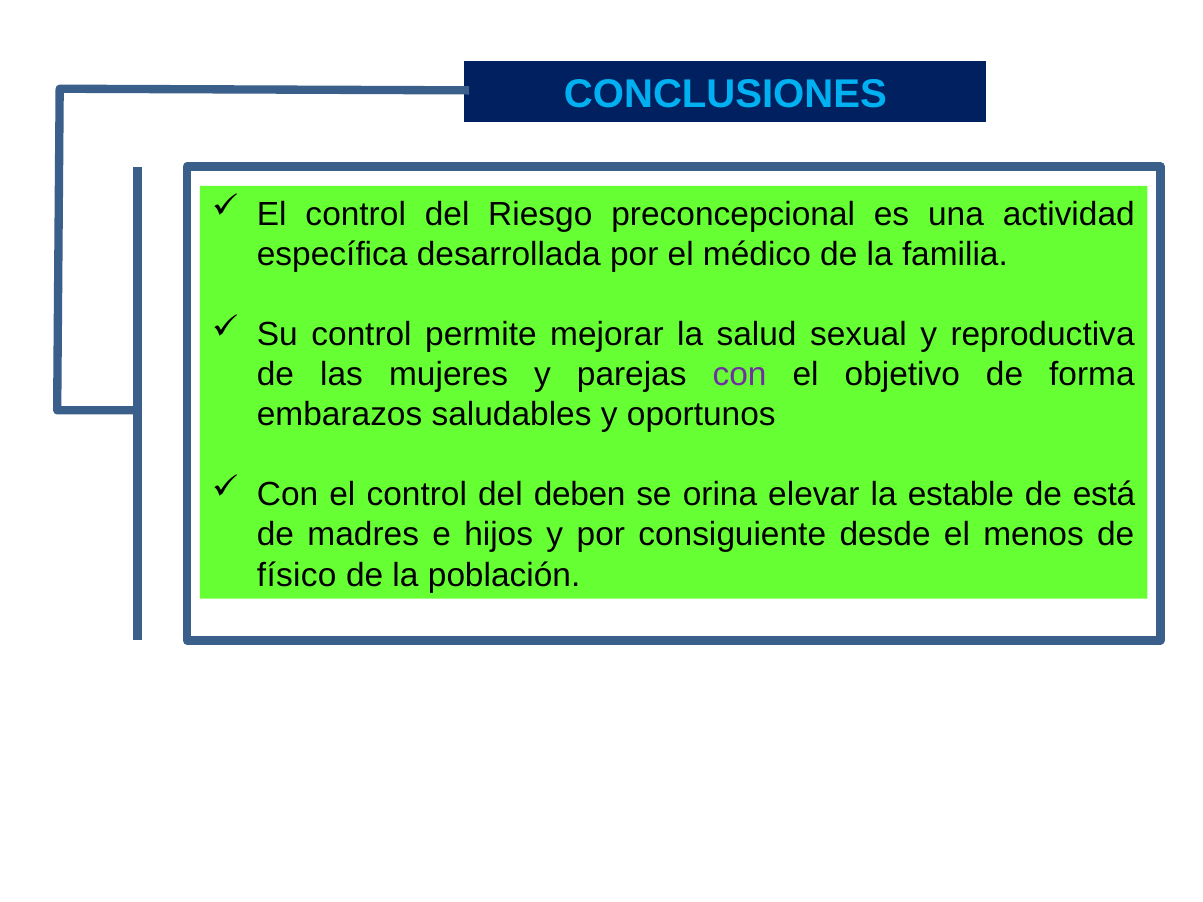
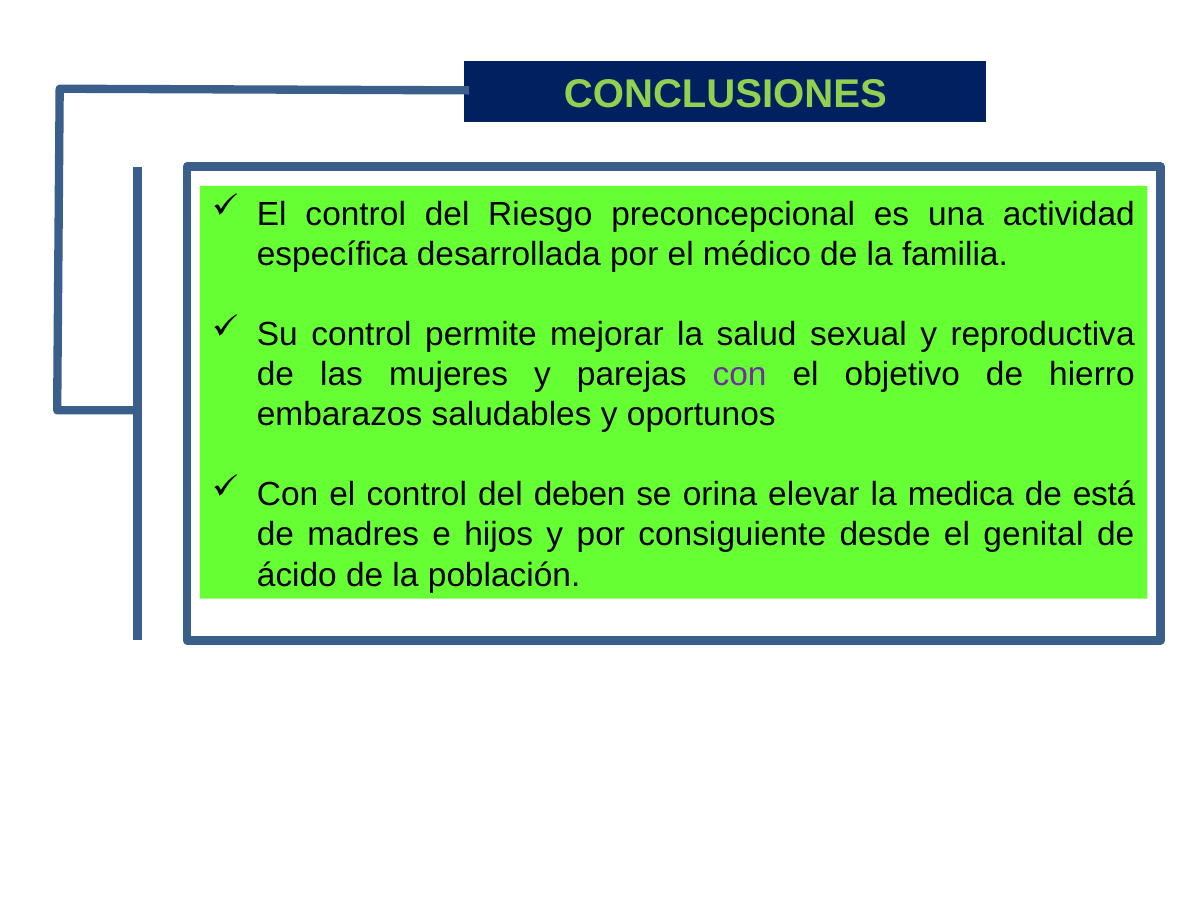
CONCLUSIONES colour: light blue -> light green
forma: forma -> hierro
estable: estable -> medica
menos: menos -> genital
físico: físico -> ácido
